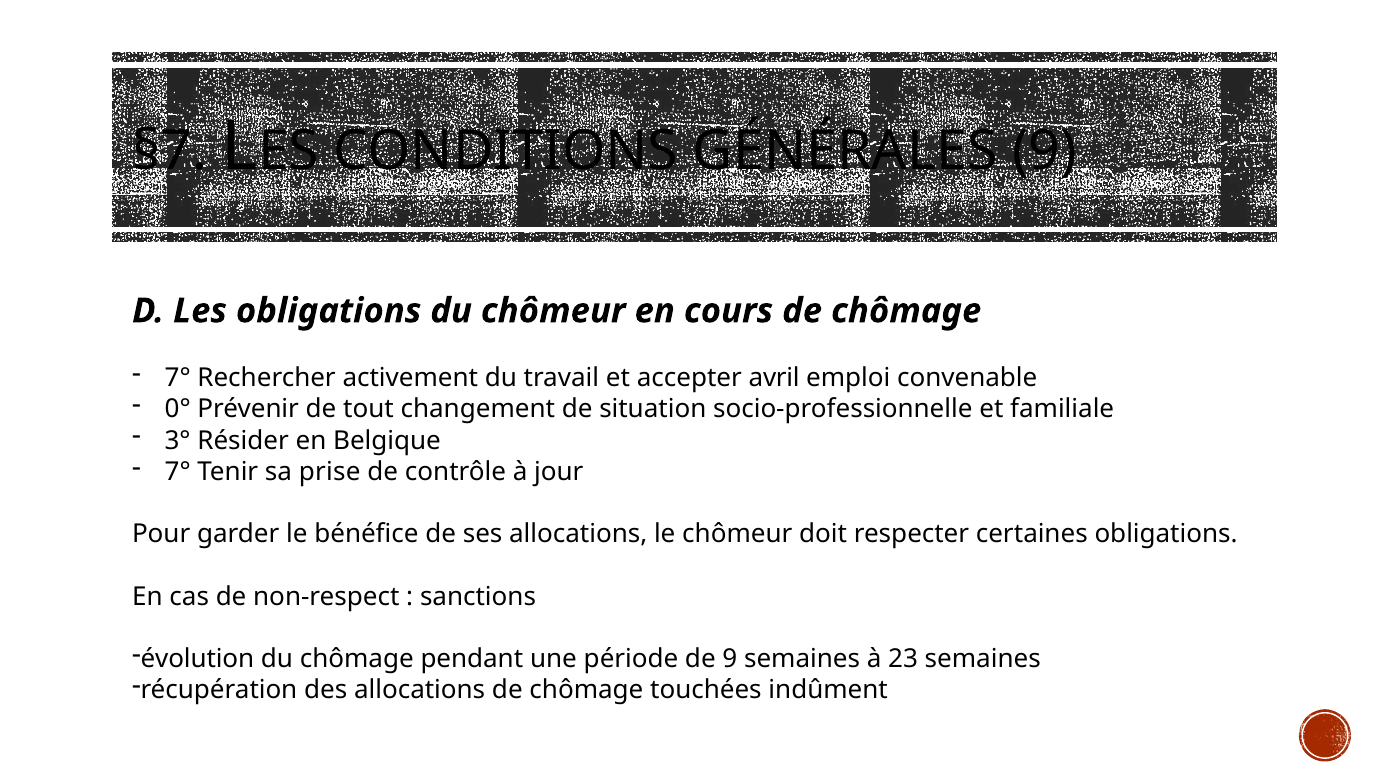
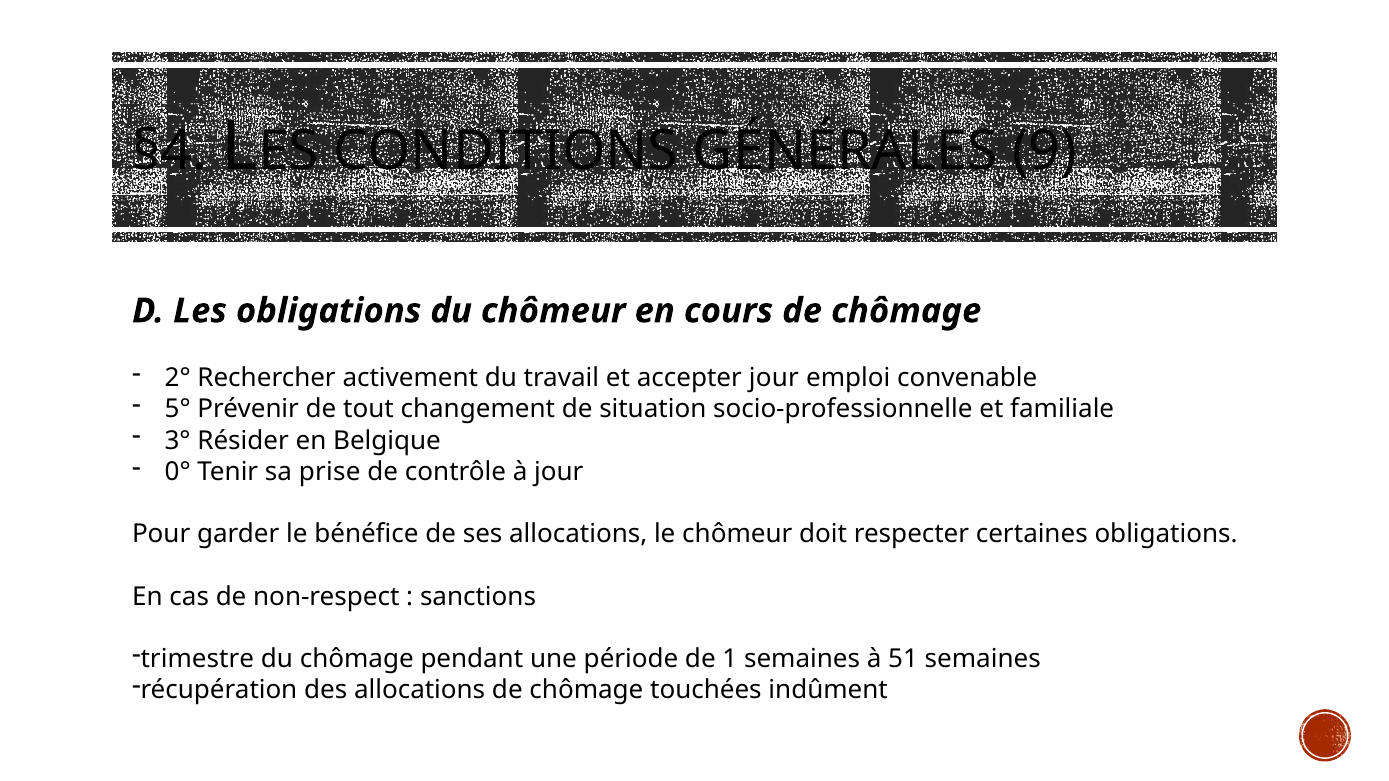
§7: §7 -> §4
7° at (178, 378): 7° -> 2°
accepter avril: avril -> jour
0°: 0° -> 5°
7° at (178, 472): 7° -> 0°
évolution: évolution -> trimestre
de 9: 9 -> 1
23: 23 -> 51
